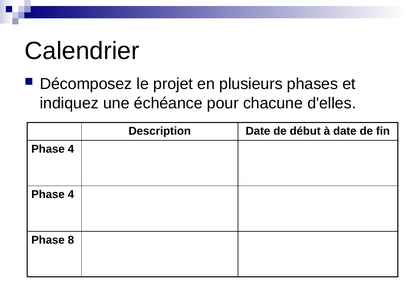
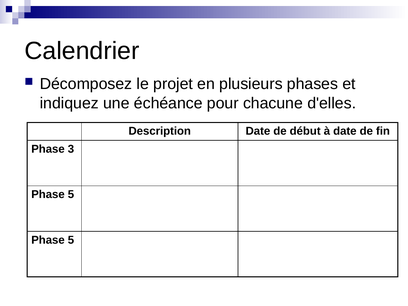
4 at (71, 149): 4 -> 3
4 at (71, 194): 4 -> 5
8 at (71, 240): 8 -> 5
